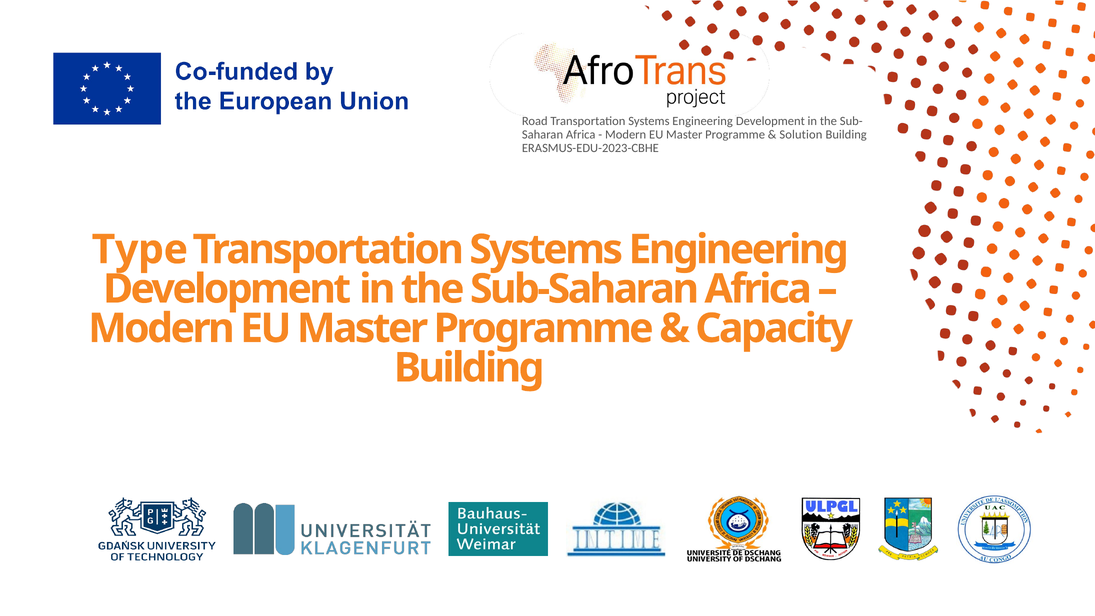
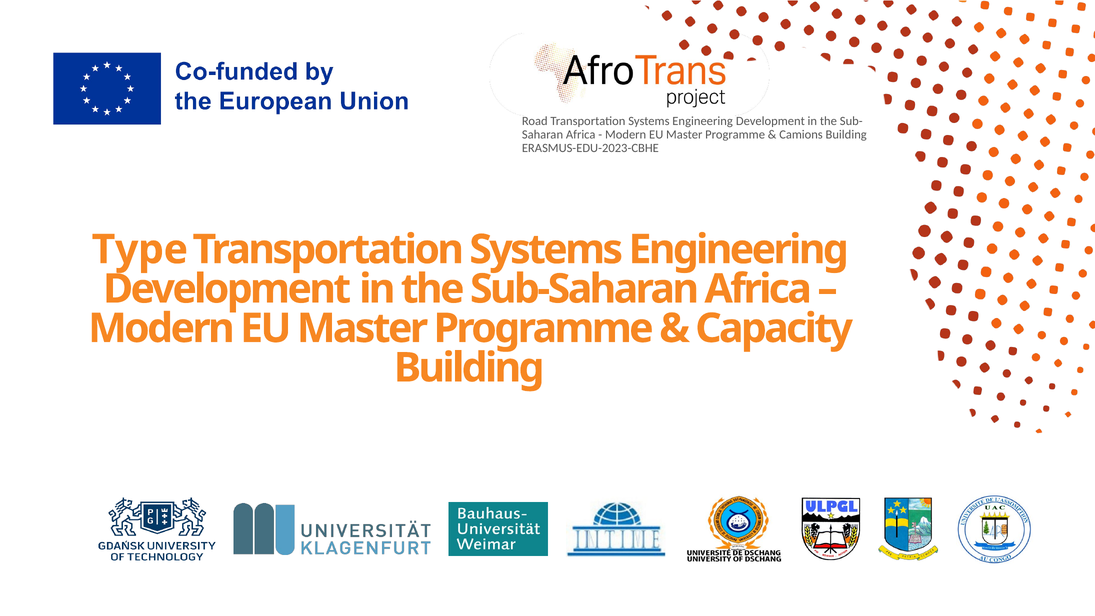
Solution: Solution -> Camions
